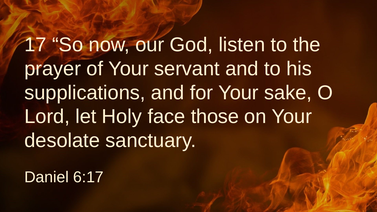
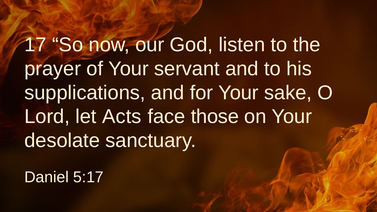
Holy: Holy -> Acts
6:17: 6:17 -> 5:17
